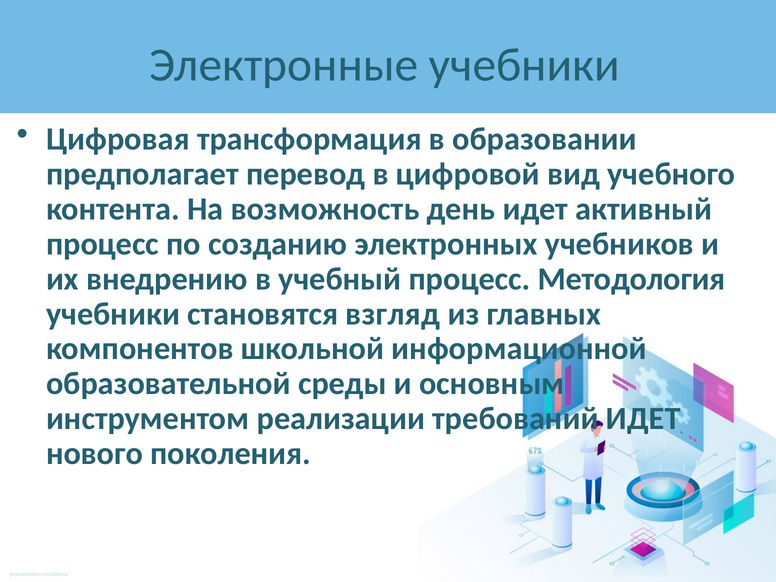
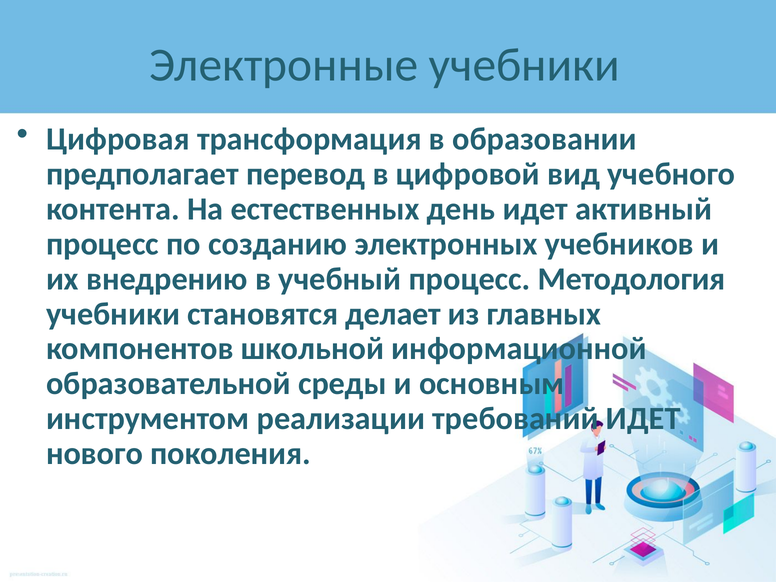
возможность: возможность -> естественных
взгляд: взгляд -> делает
